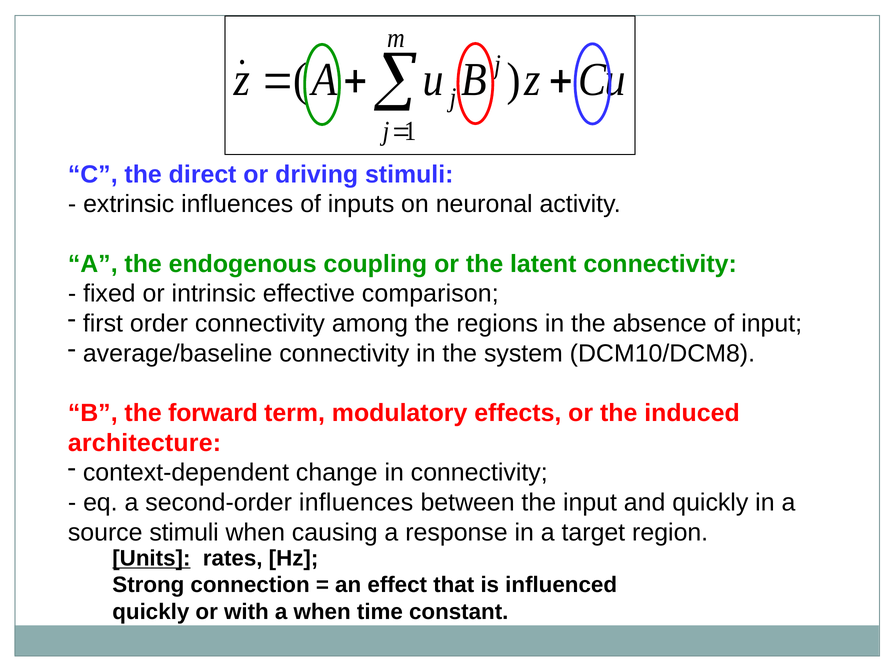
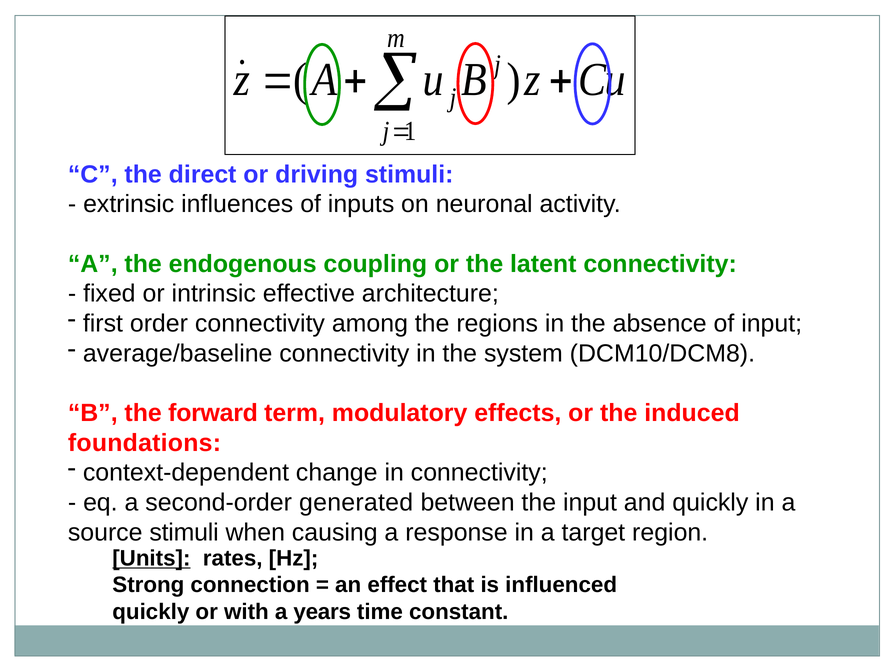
comparison: comparison -> architecture
architecture: architecture -> foundations
second-order influences: influences -> generated
a when: when -> years
